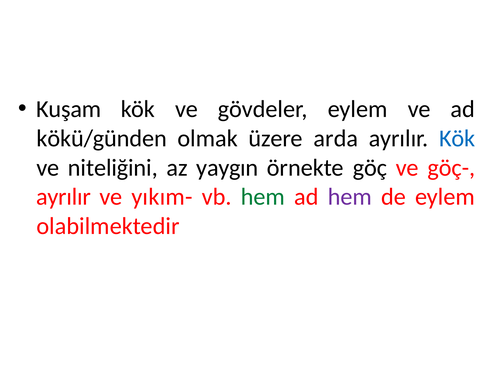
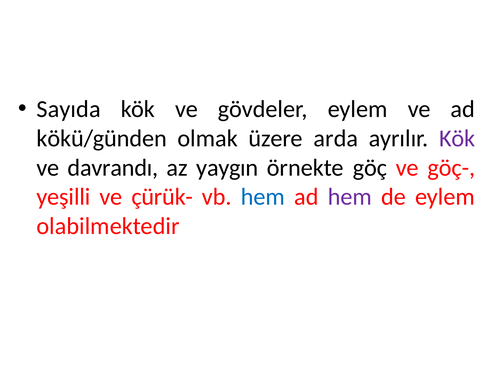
Kuşam: Kuşam -> Sayıda
Kök at (457, 138) colour: blue -> purple
niteliğini: niteliğini -> davrandı
ayrılır at (64, 197): ayrılır -> yeşilli
yıkım-: yıkım- -> çürük-
hem at (263, 197) colour: green -> blue
